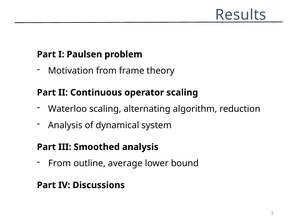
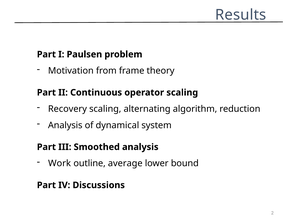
Waterloo: Waterloo -> Recovery
From at (60, 163): From -> Work
